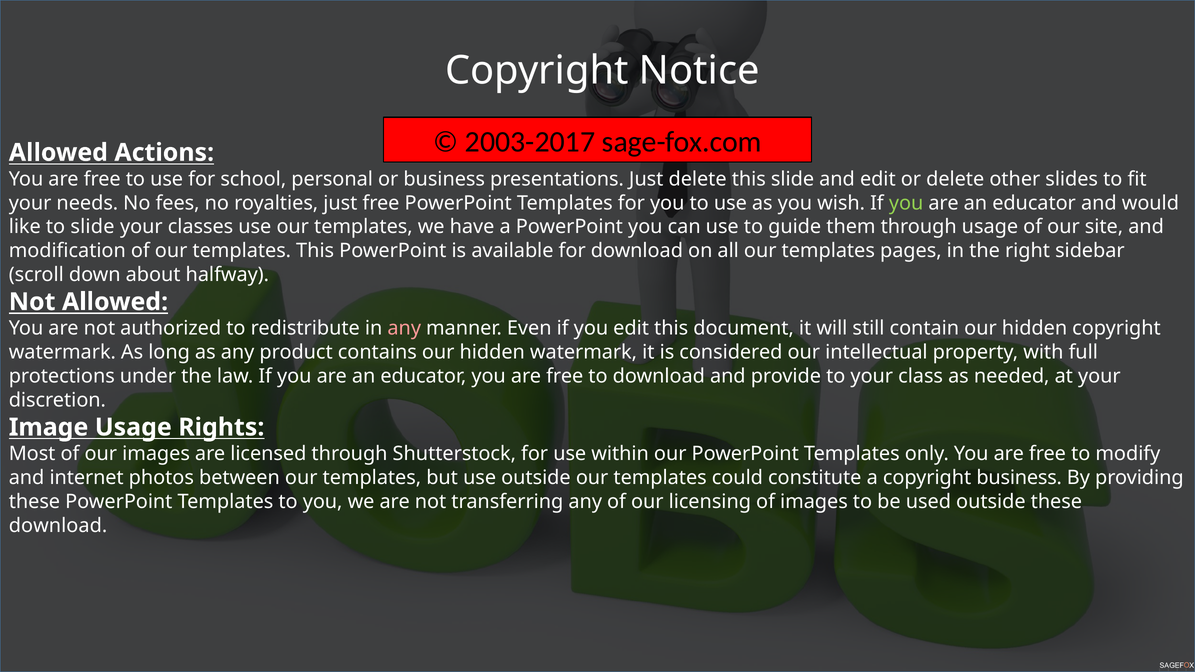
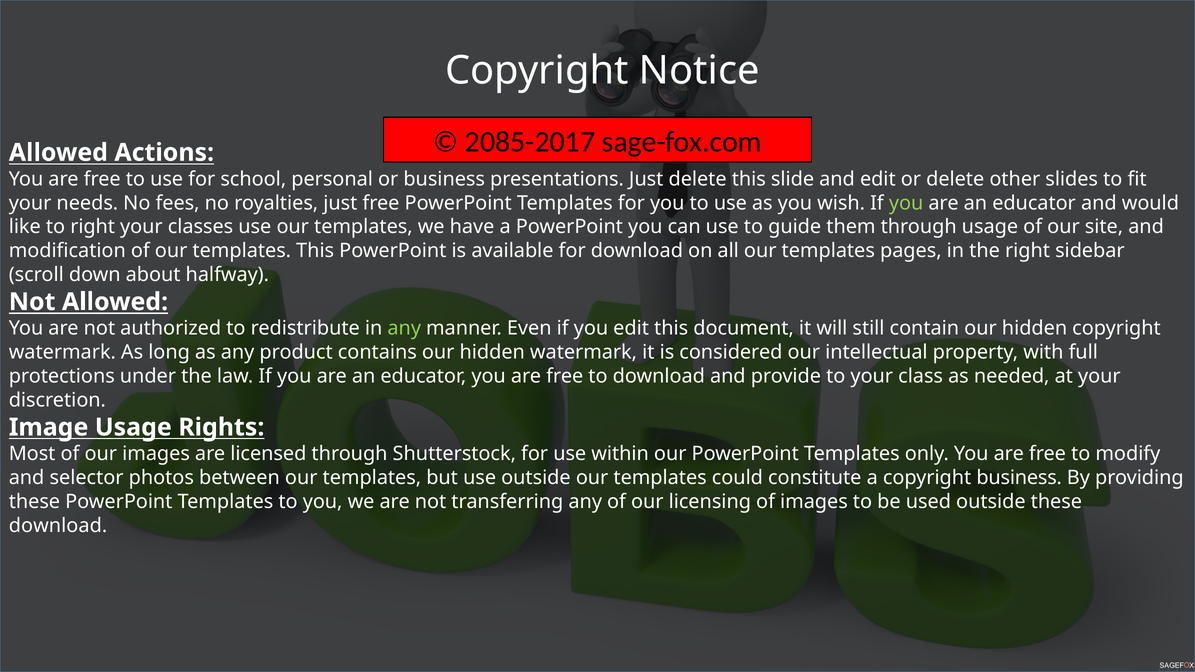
2003-2017: 2003-2017 -> 2085-2017
to slide: slide -> right
any at (404, 329) colour: pink -> light green
internet: internet -> selector
